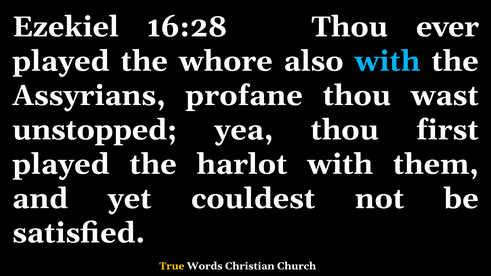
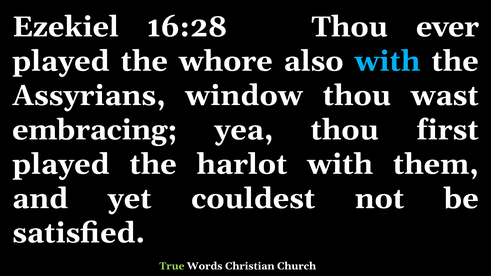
profane: profane -> window
unstopped: unstopped -> embracing
True colour: yellow -> light green
